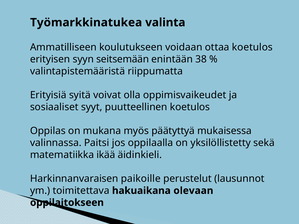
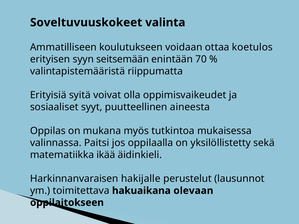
Työmarkkinatukea: Työmarkkinatukea -> Soveltuvuuskokeet
38: 38 -> 70
puutteellinen koetulos: koetulos -> aineesta
päätyttyä: päätyttyä -> tutkintoa
paikoille: paikoille -> hakijalle
